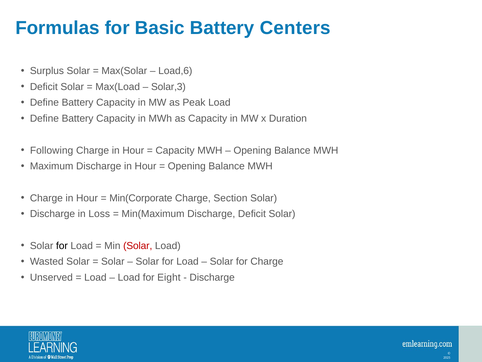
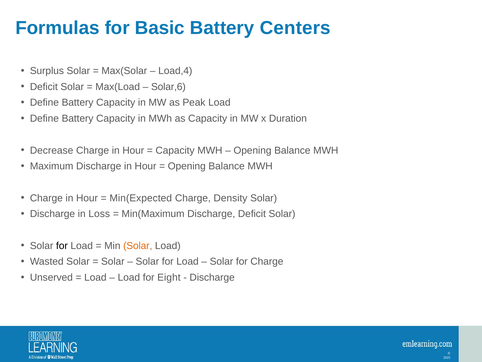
Load,6: Load,6 -> Load,4
Solar,3: Solar,3 -> Solar,6
Following: Following -> Decrease
Min(Corporate: Min(Corporate -> Min(Expected
Section: Section -> Density
Solar at (138, 245) colour: red -> orange
